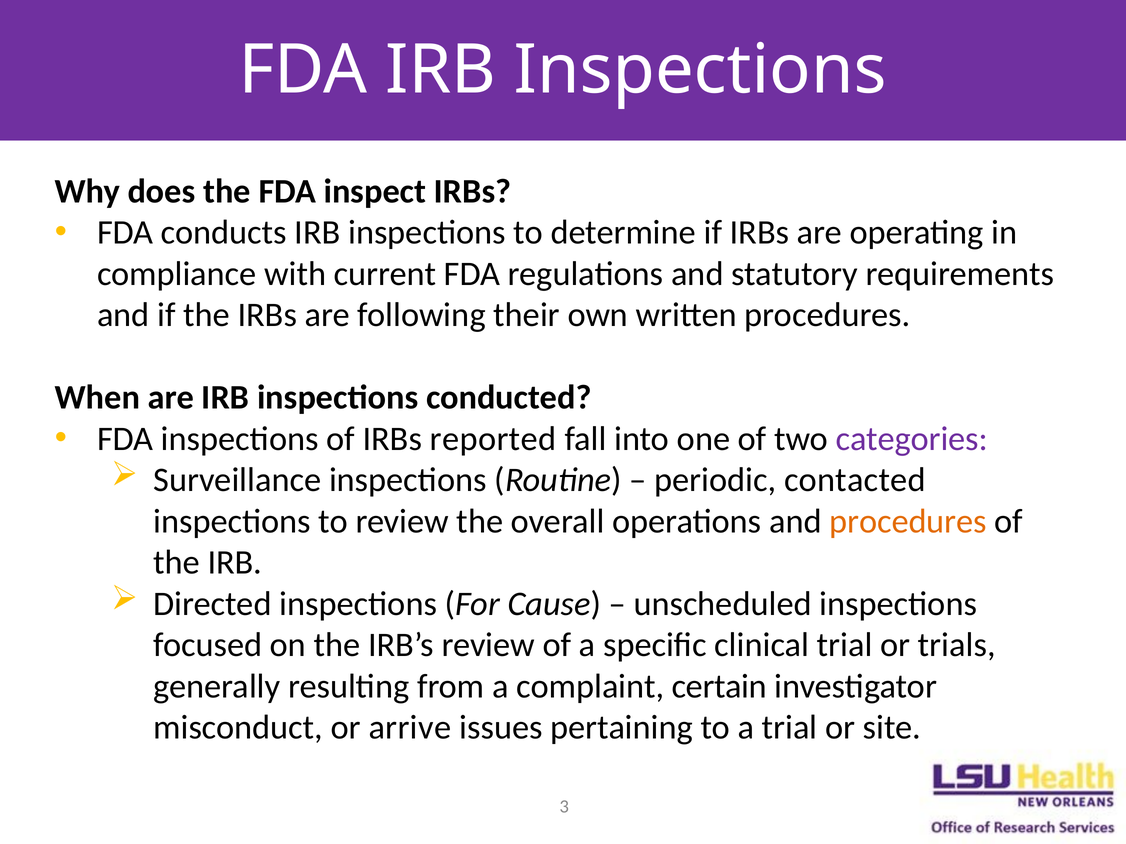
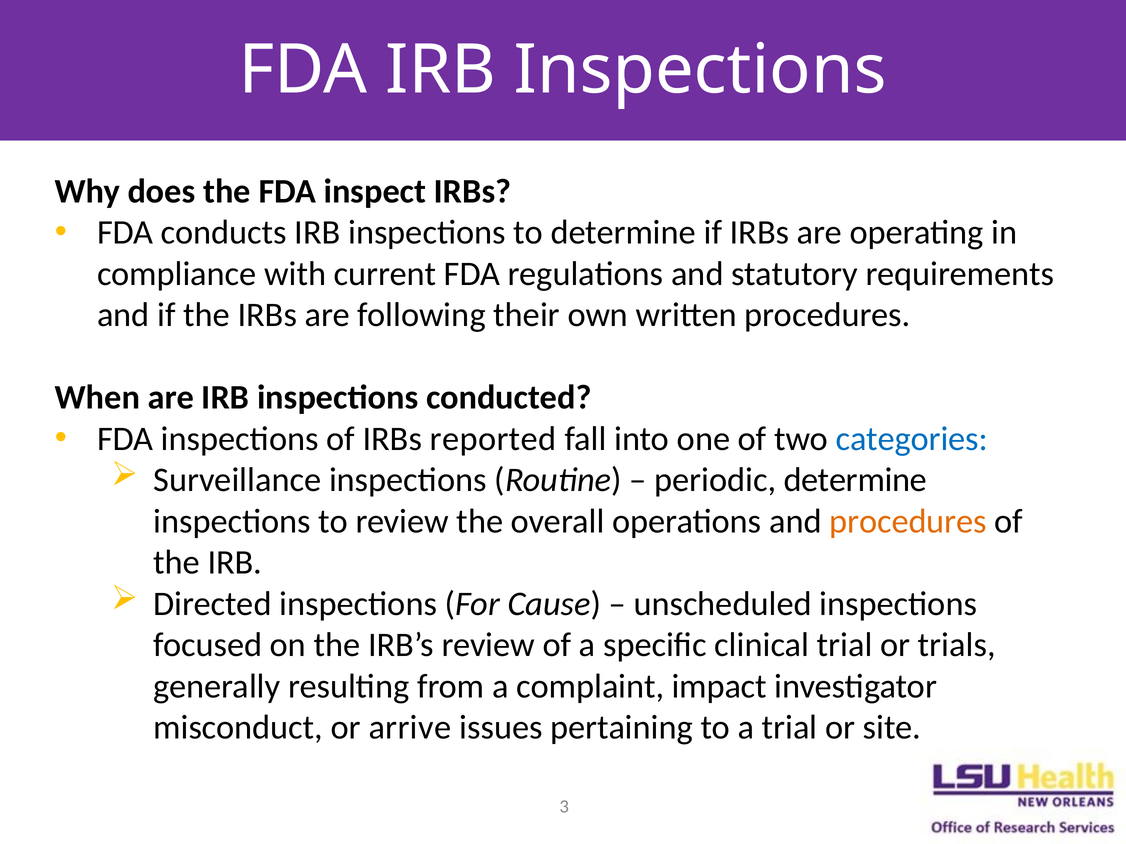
categories colour: purple -> blue
periodic contacted: contacted -> determine
certain: certain -> impact
